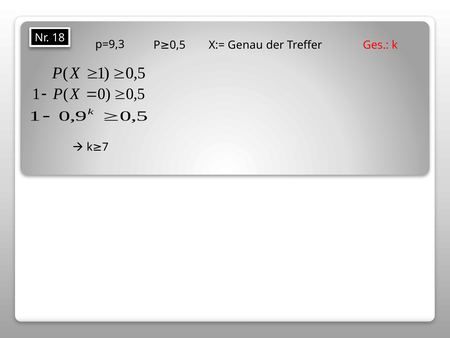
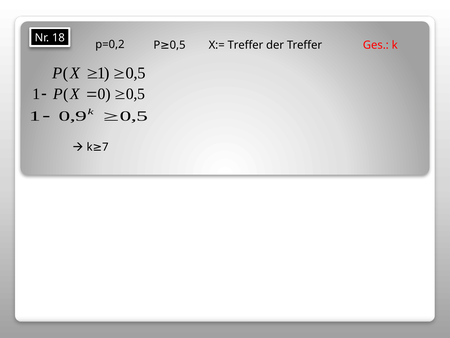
p=9,3: p=9,3 -> p=0,2
X:= Genau: Genau -> Treffer
